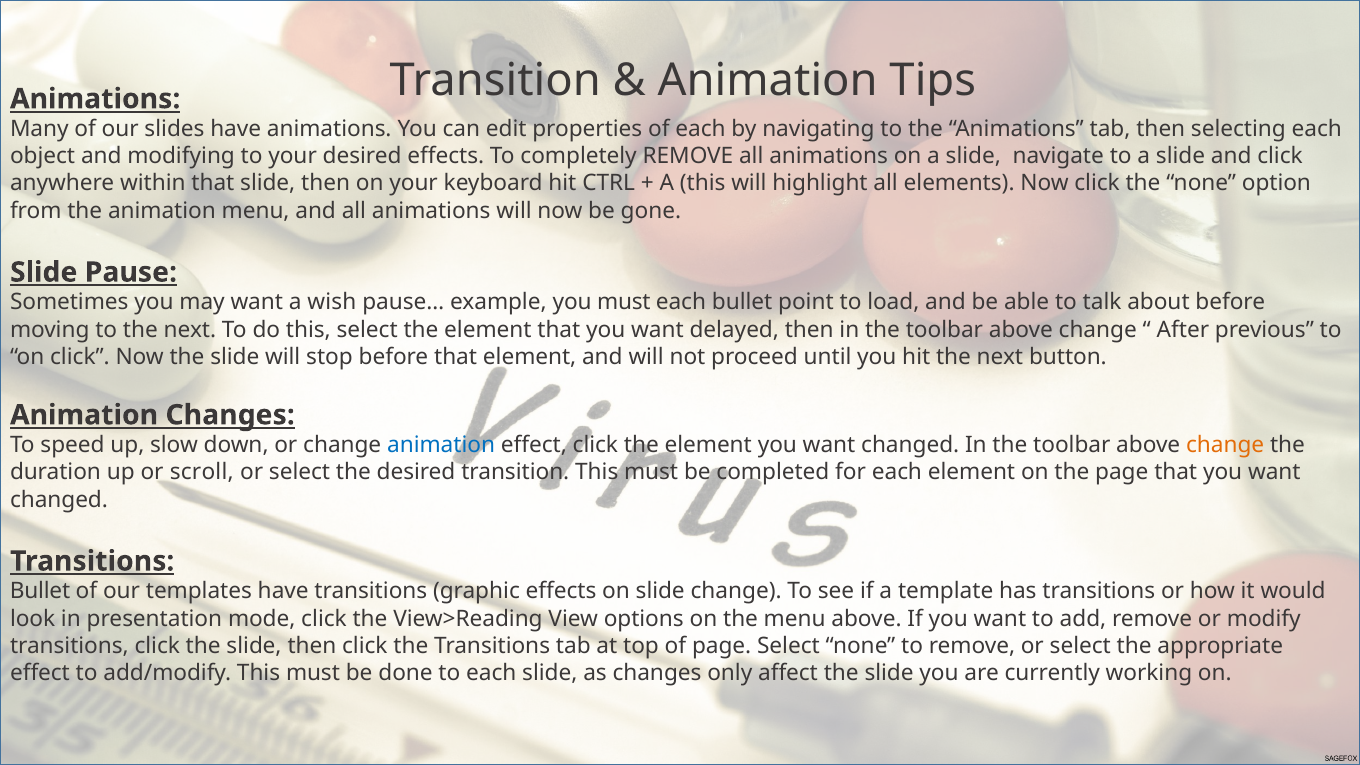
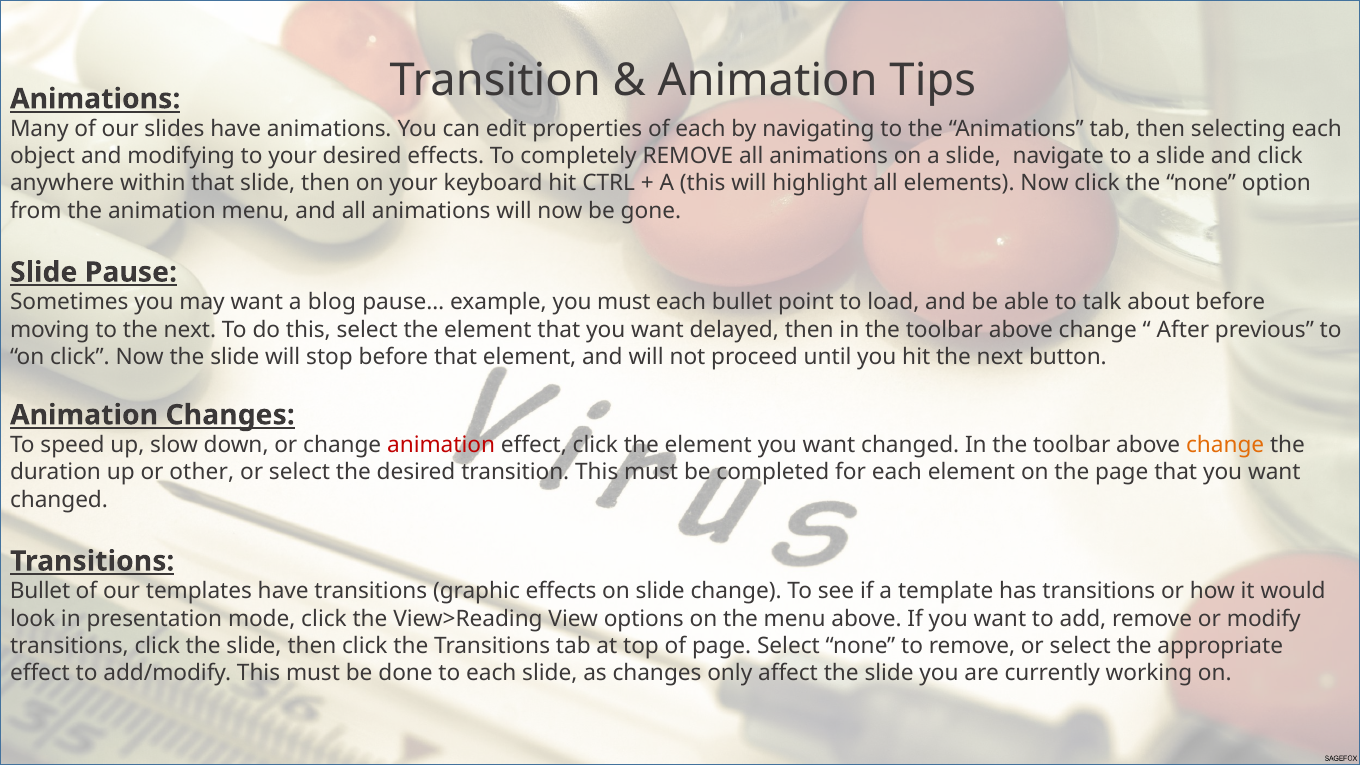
wish: wish -> blog
animation at (441, 445) colour: blue -> red
scroll: scroll -> other
